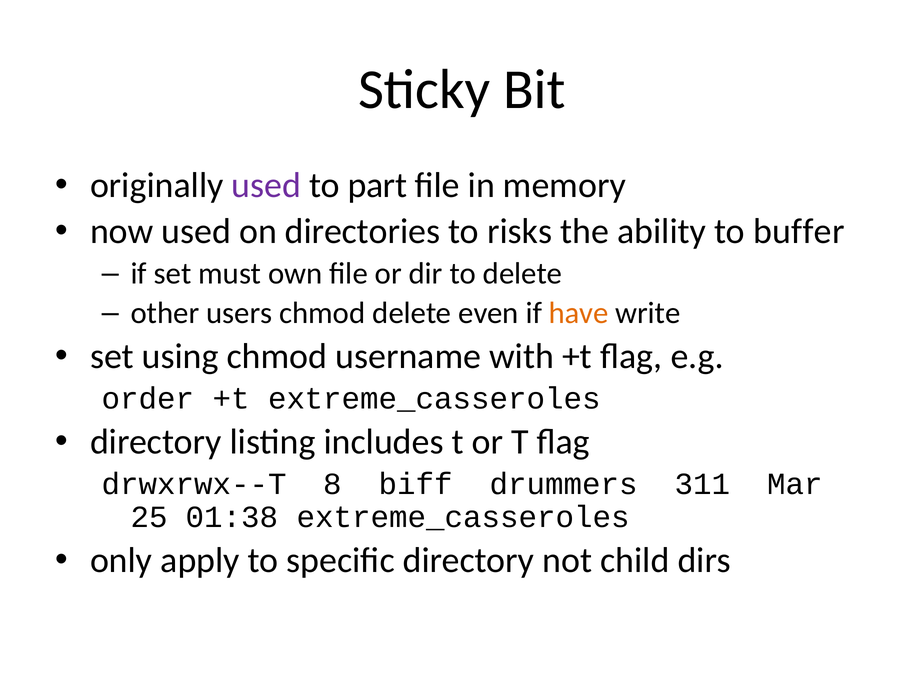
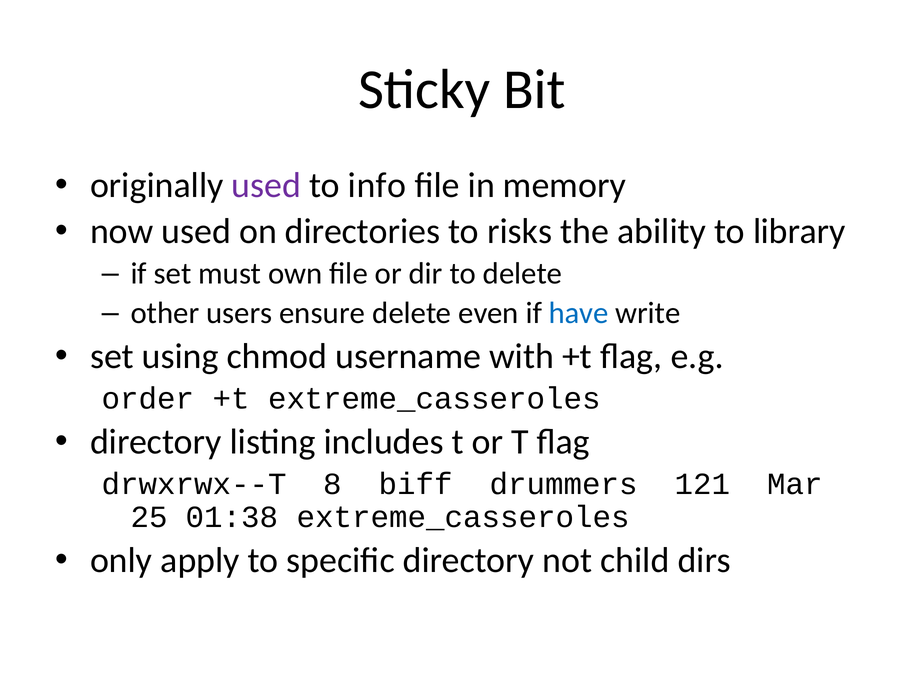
part: part -> info
buffer: buffer -> library
users chmod: chmod -> ensure
have colour: orange -> blue
311: 311 -> 121
